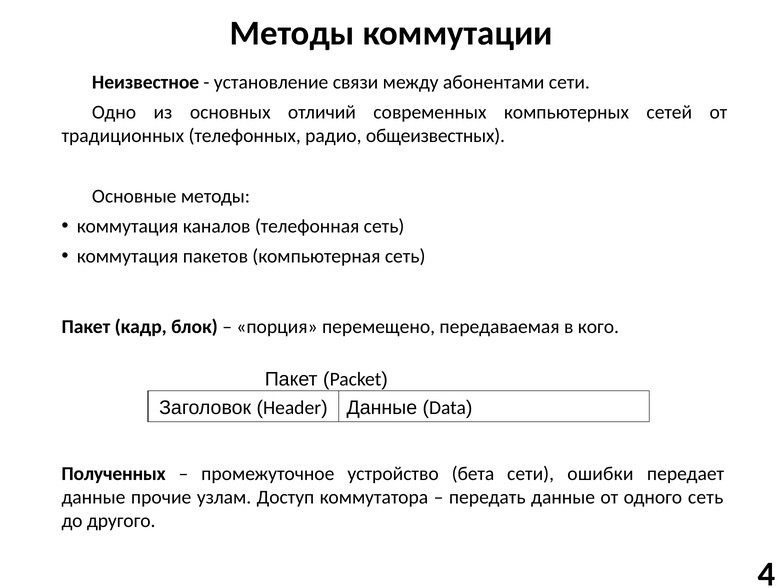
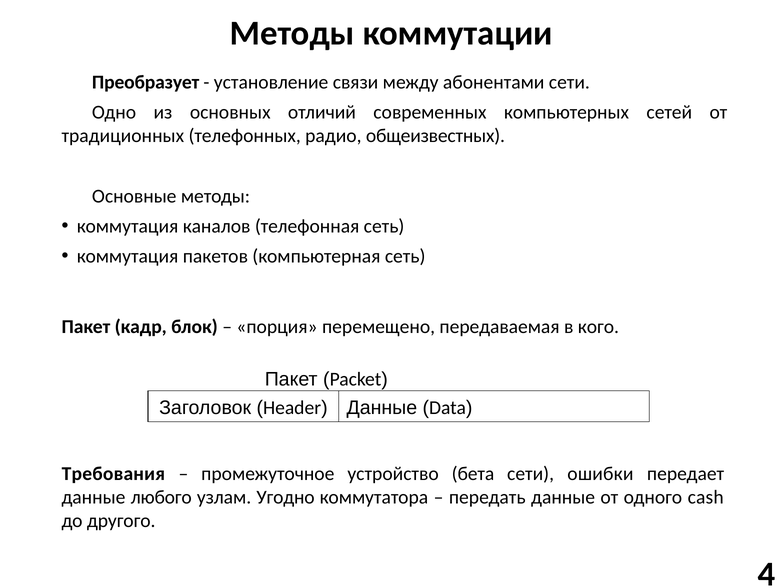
Неизвестное: Неизвестное -> Преобразует
Полученных: Полученных -> Требования
прочие: прочие -> любого
Доступ: Доступ -> Угодно
одного сеть: сеть -> cash
